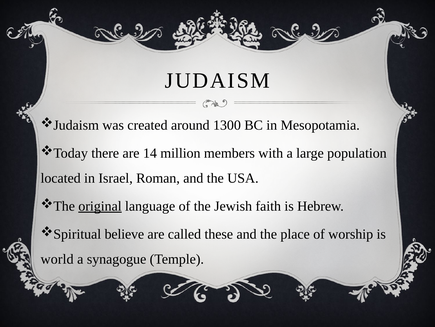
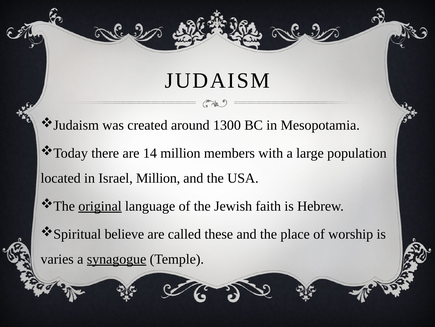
Israel Roman: Roman -> Million
world: world -> varies
synagogue underline: none -> present
